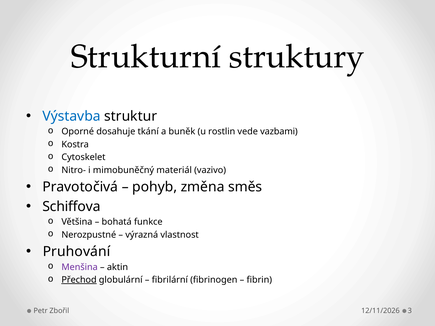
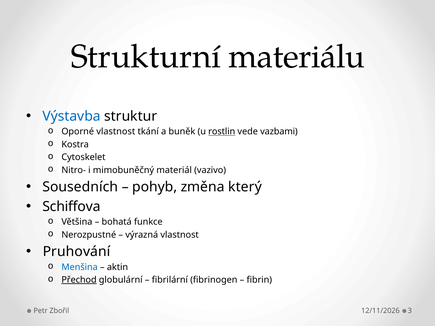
struktury: struktury -> materiálu
Oporné dosahuje: dosahuje -> vlastnost
rostlin underline: none -> present
Pravotočivá: Pravotočivá -> Sousedních
směs: směs -> který
Menšina colour: purple -> blue
